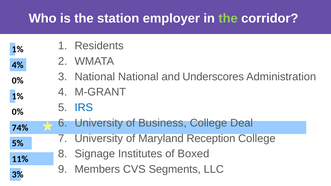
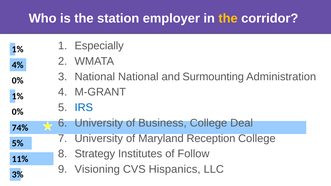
the at (228, 18) colour: light green -> yellow
Residents: Residents -> Especially
Underscores: Underscores -> Surmounting
Signage: Signage -> Strategy
Boxed: Boxed -> Follow
Members: Members -> Visioning
Segments: Segments -> Hispanics
